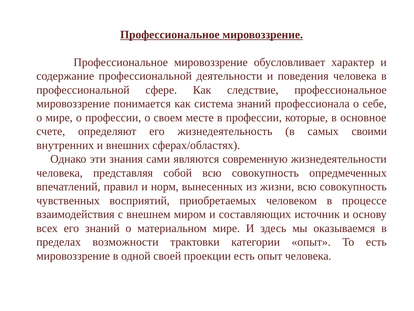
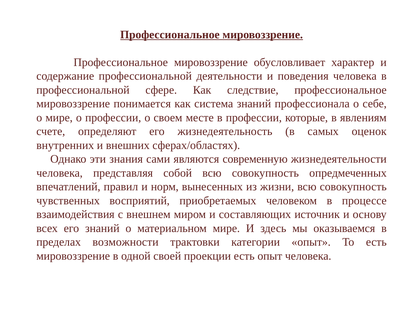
основное: основное -> явлениям
своими: своими -> оценок
